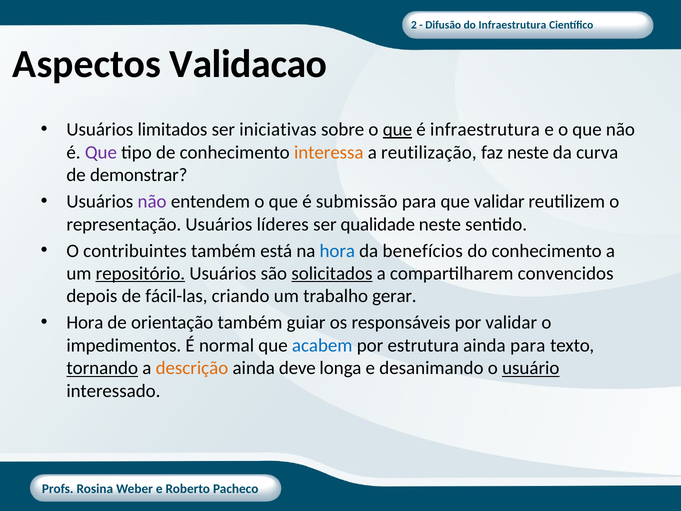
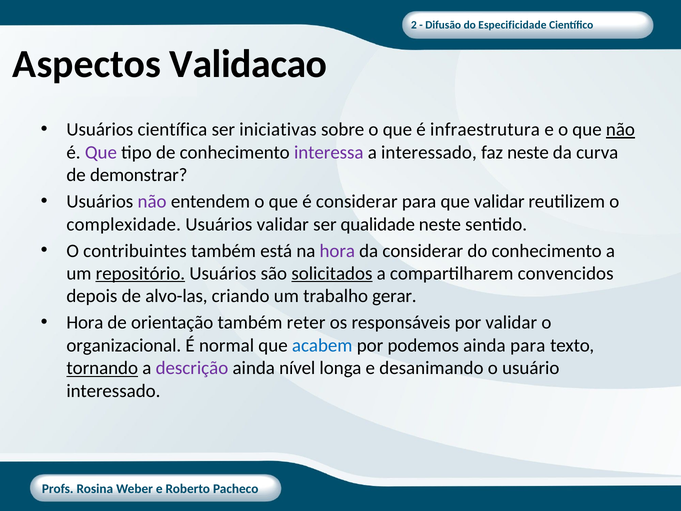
do Infraestrutura: Infraestrutura -> Especificidade
limitados: limitados -> científica
que at (397, 130) underline: present -> none
não at (620, 130) underline: none -> present
interessa colour: orange -> purple
a reutilização: reutilização -> interessado
é submissão: submissão -> considerar
representação: representação -> complexidade
Usuários líderes: líderes -> validar
hora at (337, 251) colour: blue -> purple
da benefícios: benefícios -> considerar
fácil-las: fácil-las -> alvo-las
guiar: guiar -> reter
impedimentos: impedimentos -> organizacional
estrutura: estrutura -> podemos
descrição colour: orange -> purple
deve: deve -> nível
usuário underline: present -> none
